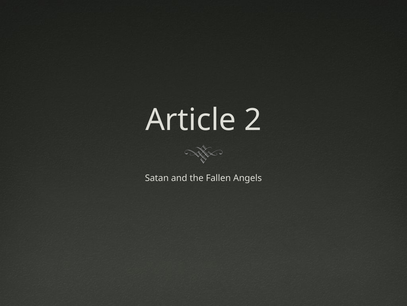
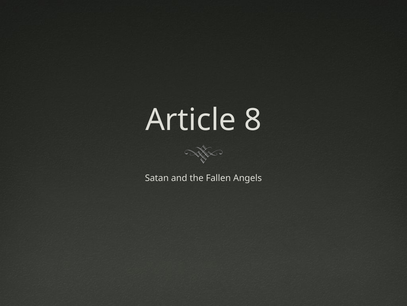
2: 2 -> 8
